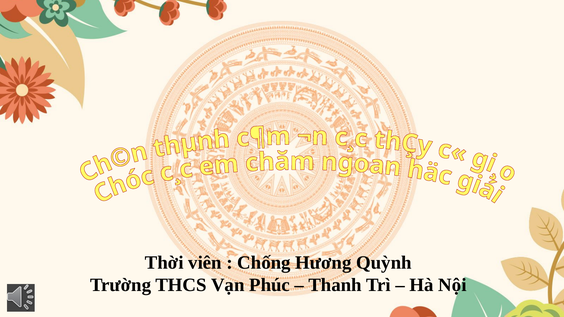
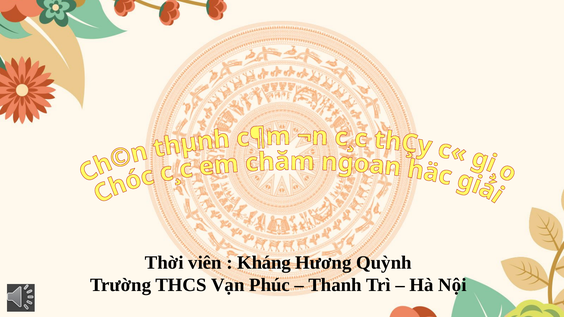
Chống: Chống -> Kháng
